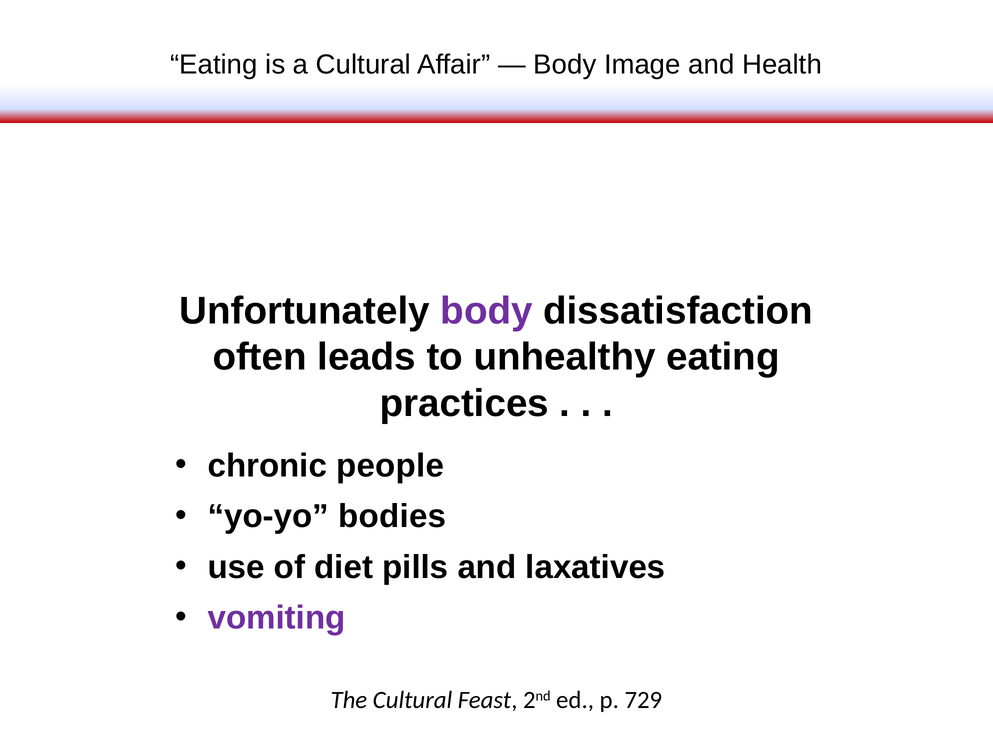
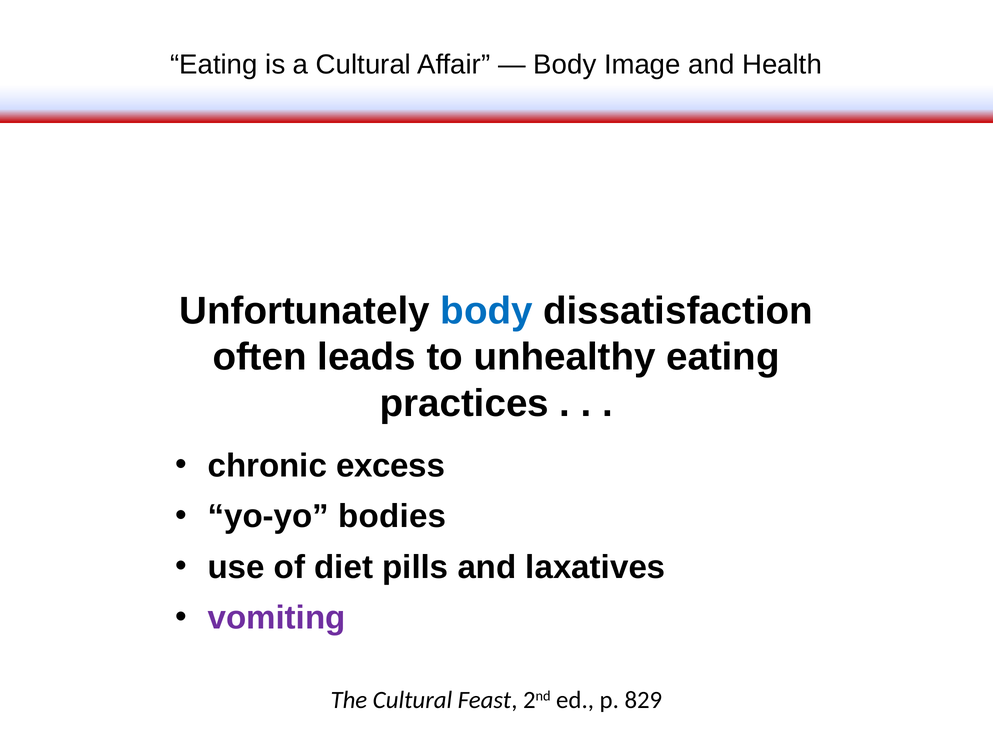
body at (487, 311) colour: purple -> blue
people: people -> excess
729: 729 -> 829
